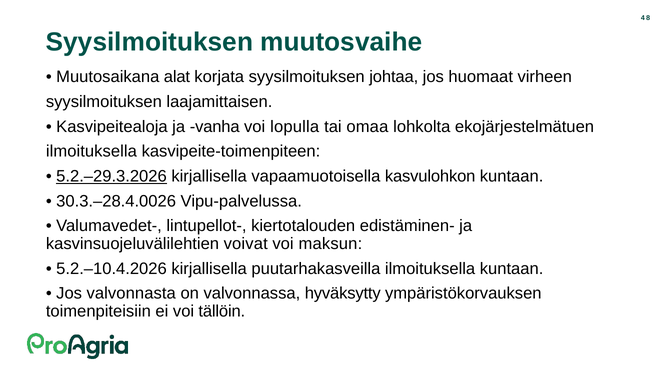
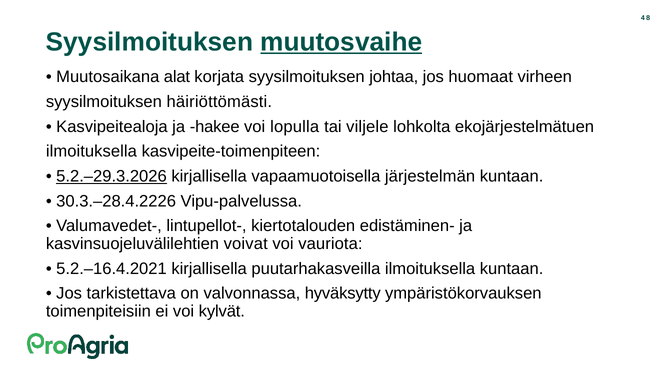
muutosvaihe underline: none -> present
laajamittaisen: laajamittaisen -> häiriöttömästi
vanha: vanha -> hakee
omaa: omaa -> viljele
kasvulohkon: kasvulohkon -> järjestelmän
30.3.–28.4.0026: 30.3.–28.4.0026 -> 30.3.–28.4.2226
maksun: maksun -> vauriota
5.2.–10.4.2026: 5.2.–10.4.2026 -> 5.2.–16.4.2021
valvonnasta: valvonnasta -> tarkistettava
tällöin: tällöin -> kylvät
